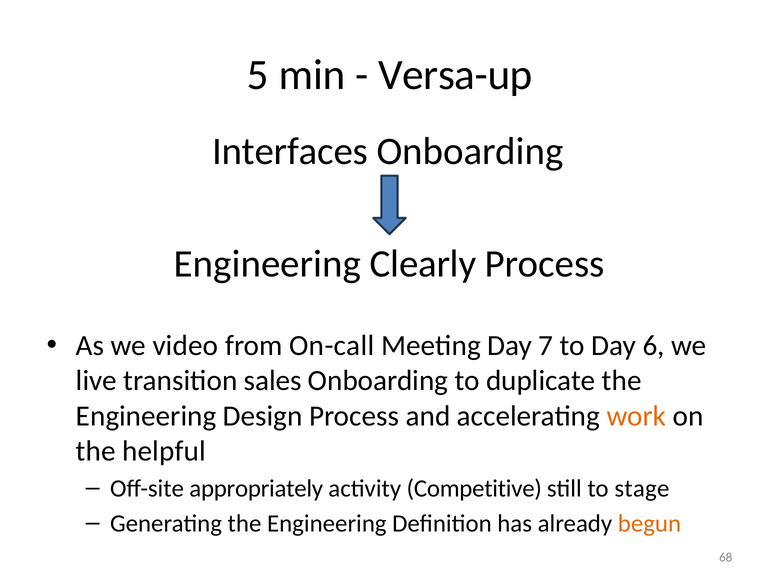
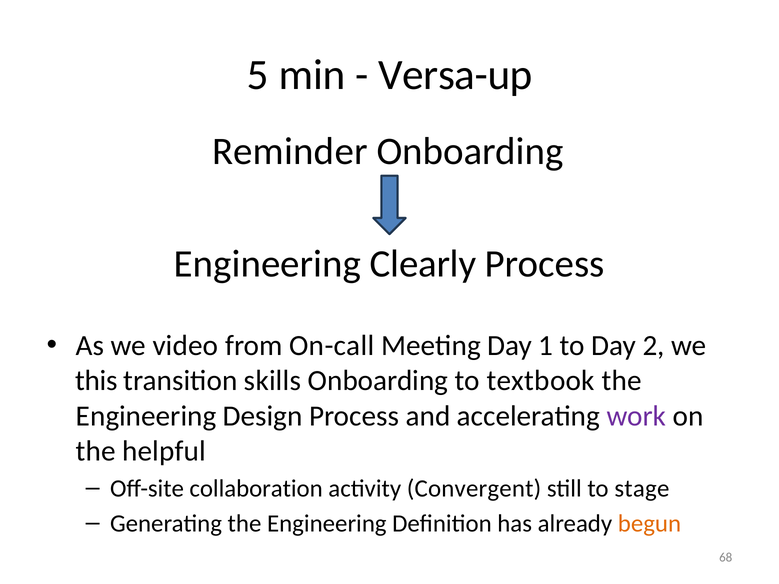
Interfaces: Interfaces -> Reminder
7: 7 -> 1
6: 6 -> 2
live: live -> this
sales: sales -> skills
duplicate: duplicate -> textbook
work colour: orange -> purple
appropriately: appropriately -> collaboration
Competitive: Competitive -> Convergent
